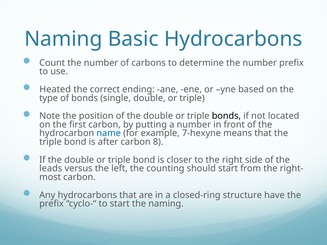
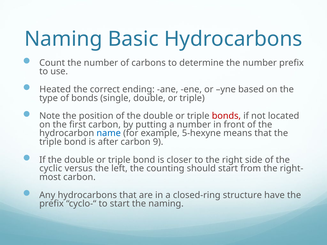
bonds at (226, 116) colour: black -> red
7-hexyne: 7-hexyne -> 5-hexyne
8: 8 -> 9
leads: leads -> cyclic
